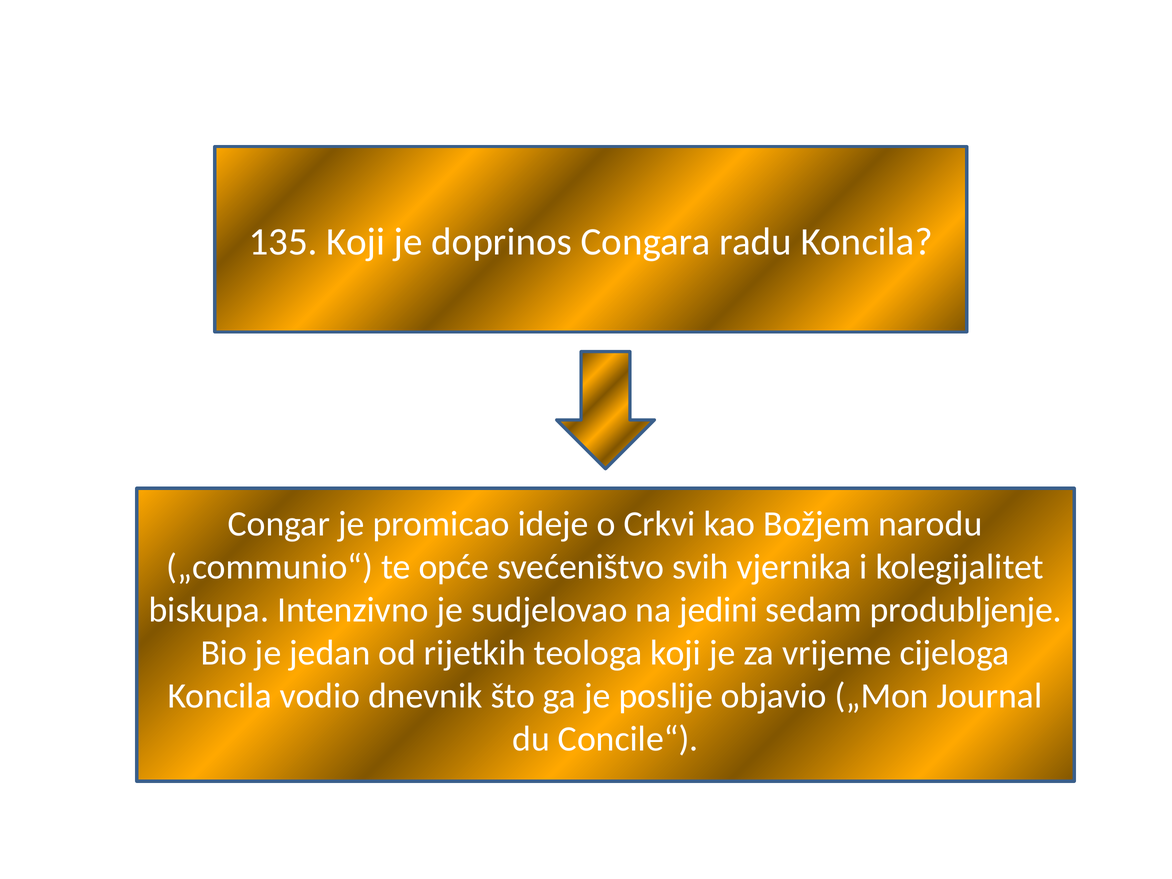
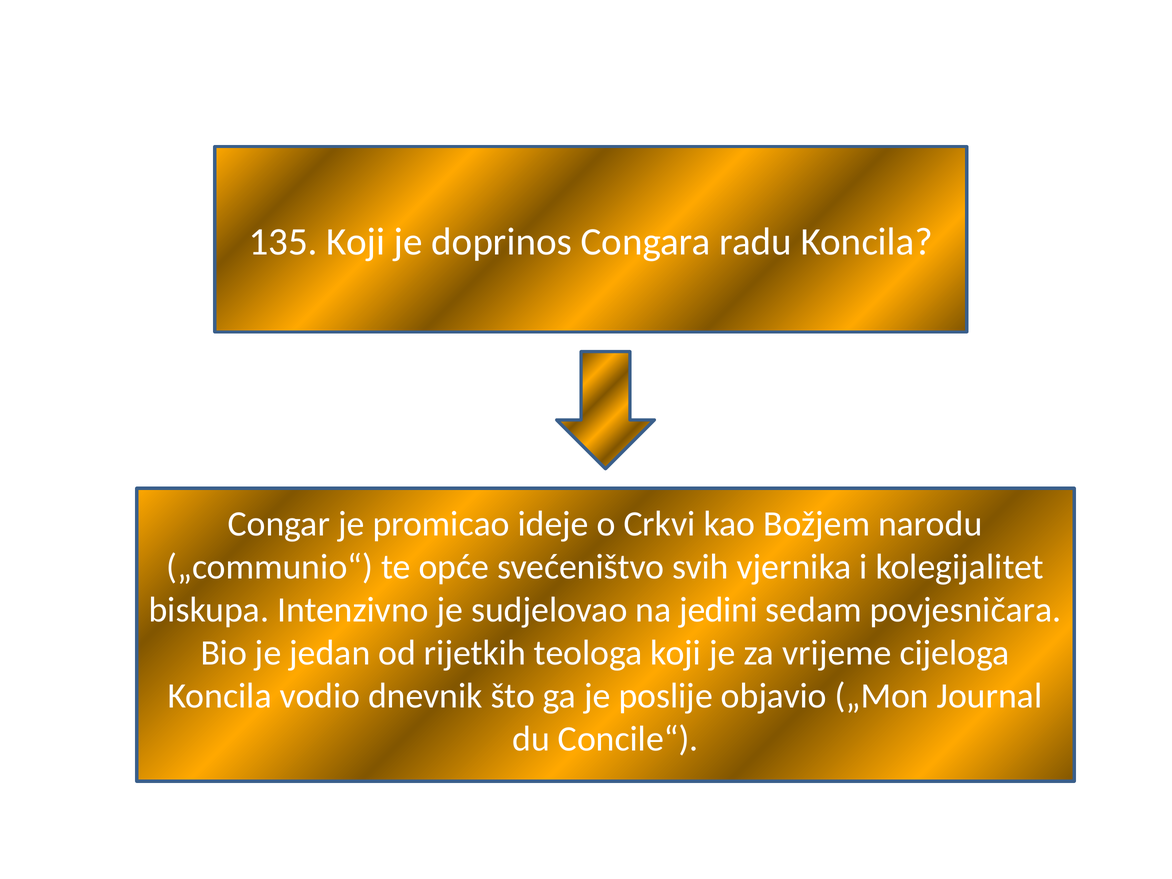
produbljenje: produbljenje -> povjesničara
